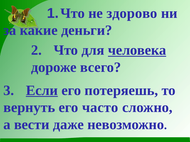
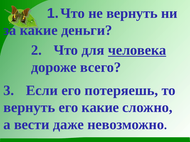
не здорово: здорово -> вернуть
Если underline: present -> none
его часто: часто -> какие
